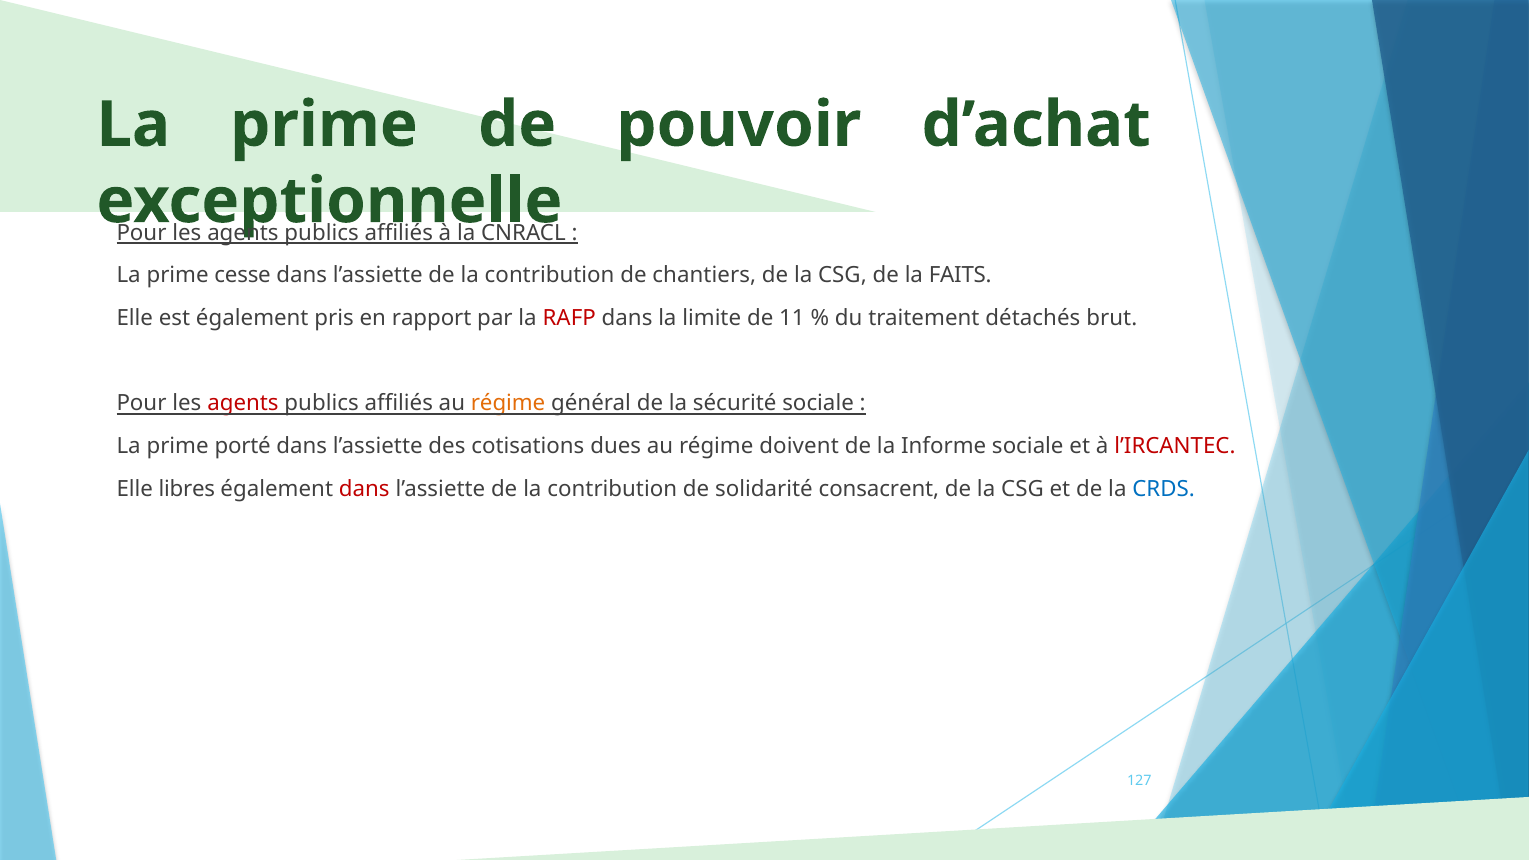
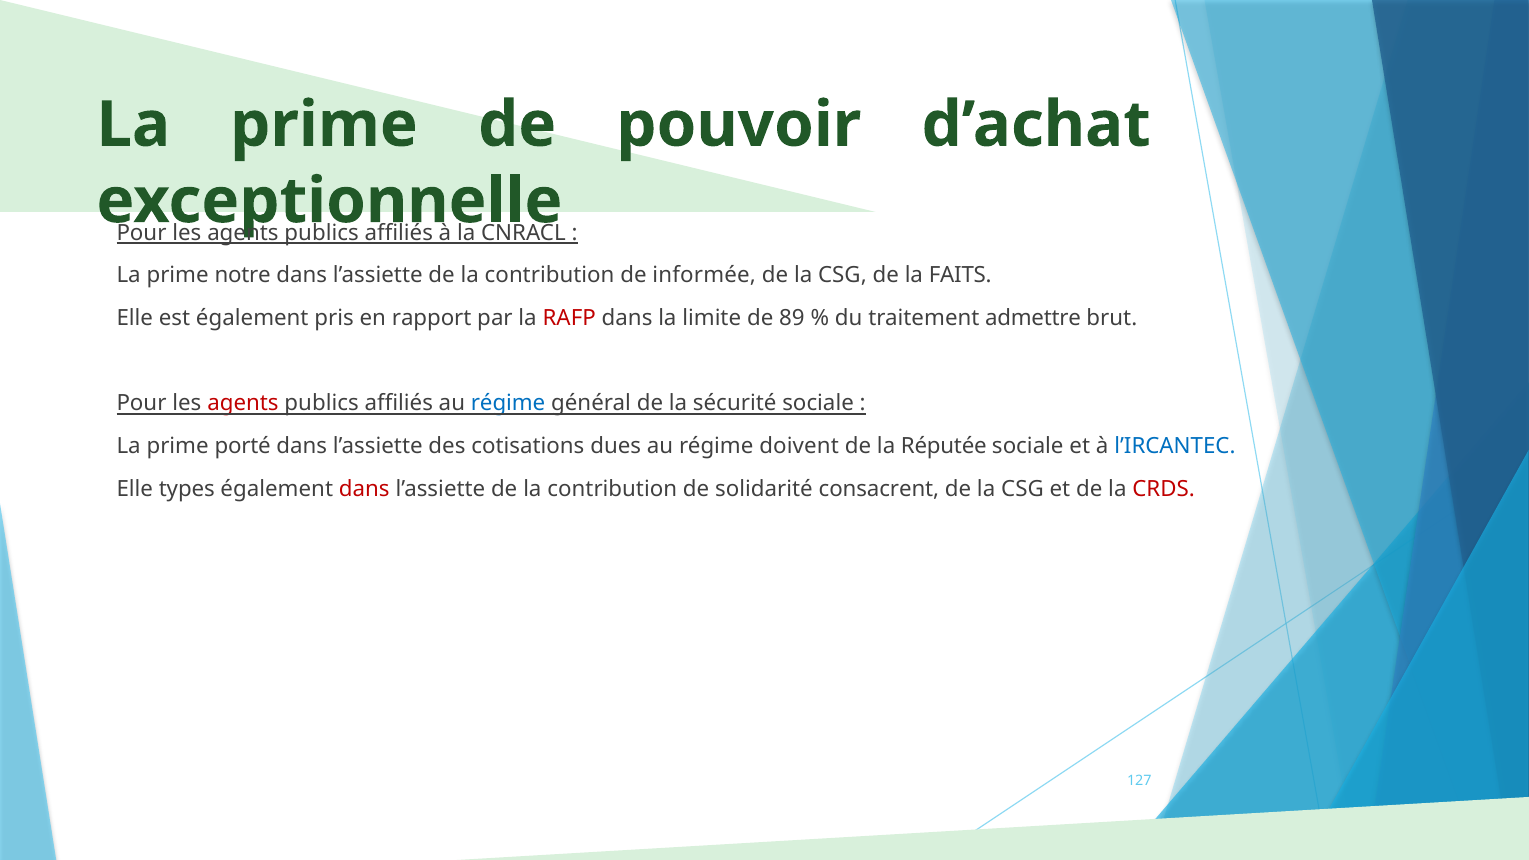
cesse: cesse -> notre
chantiers: chantiers -> informée
11: 11 -> 89
détachés: détachés -> admettre
régime at (508, 404) colour: orange -> blue
Informe: Informe -> Réputée
l’IRCANTEC colour: red -> blue
libres: libres -> types
CRDS colour: blue -> red
